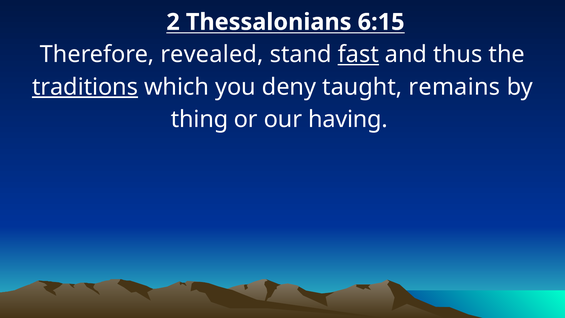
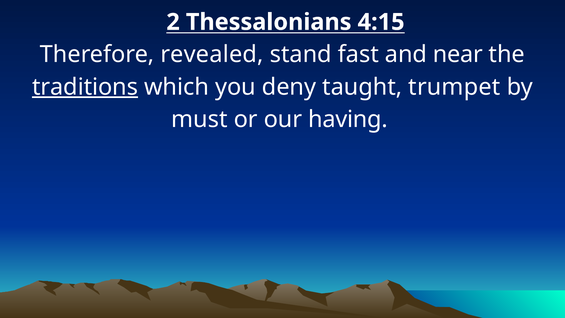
6:15: 6:15 -> 4:15
fast underline: present -> none
thus: thus -> near
remains: remains -> trumpet
thing: thing -> must
